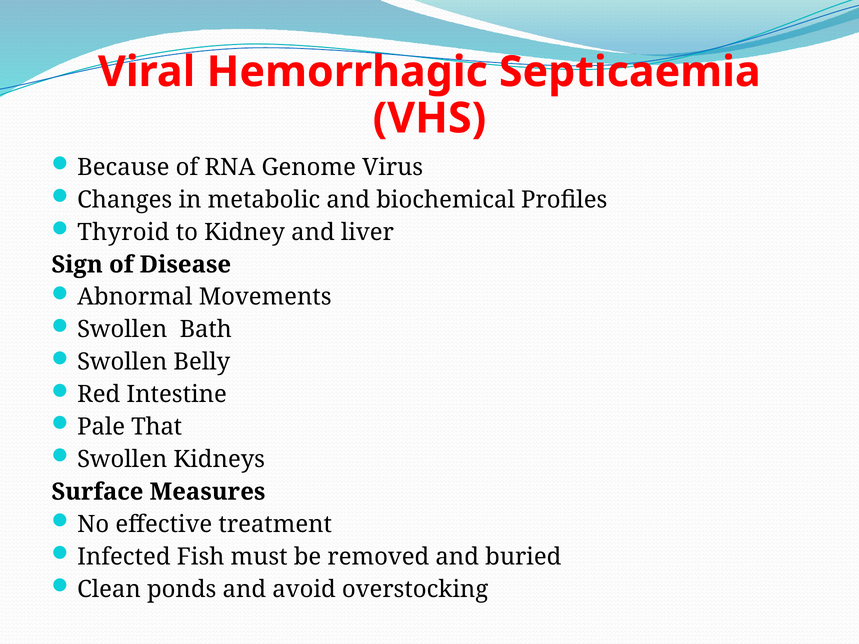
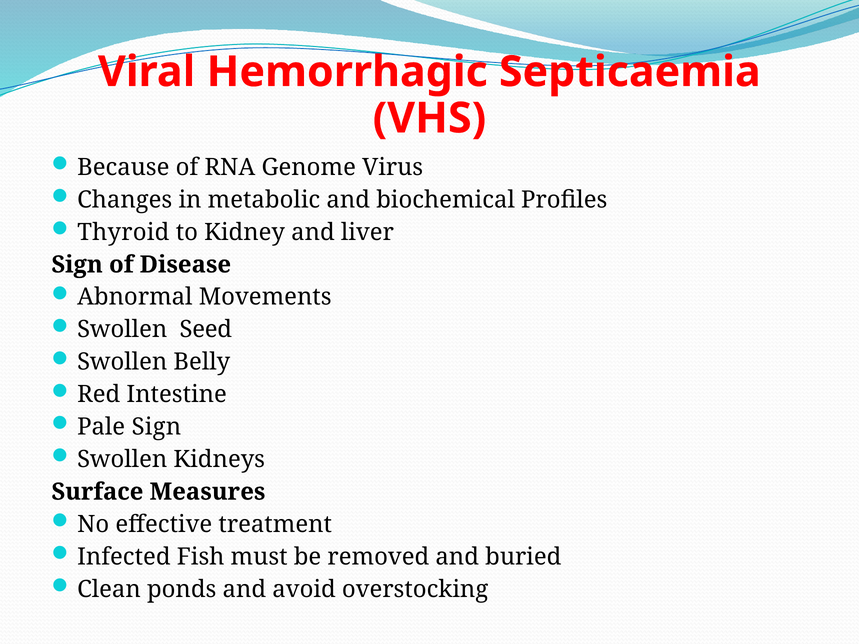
Bath: Bath -> Seed
Pale That: That -> Sign
